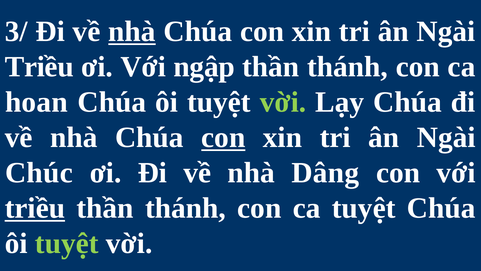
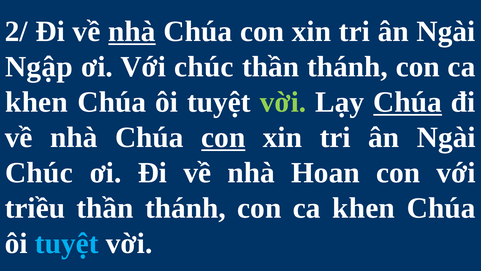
3/: 3/ -> 2/
Triều at (39, 67): Triều -> Ngập
Với ngập: ngập -> chúc
hoan at (37, 102): hoan -> khen
Chúa at (408, 102) underline: none -> present
Dâng: Dâng -> Hoan
triều at (35, 208) underline: present -> none
tuyệt at (364, 208): tuyệt -> khen
tuyệt at (67, 243) colour: light green -> light blue
